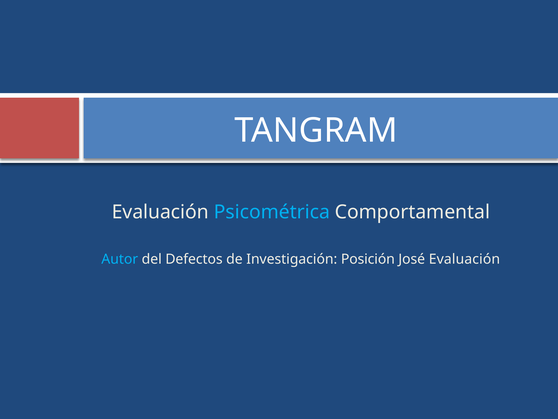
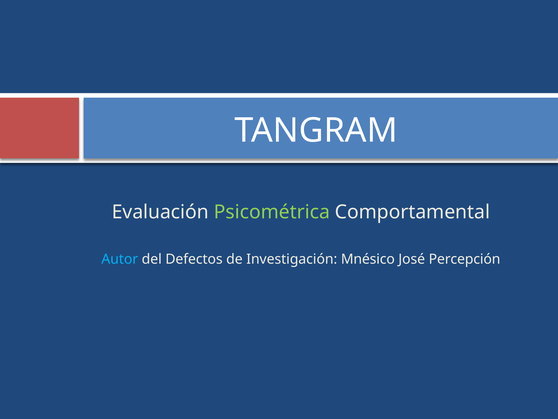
Psicométrica colour: light blue -> light green
Posición: Posición -> Mnésico
José Evaluación: Evaluación -> Percepción
